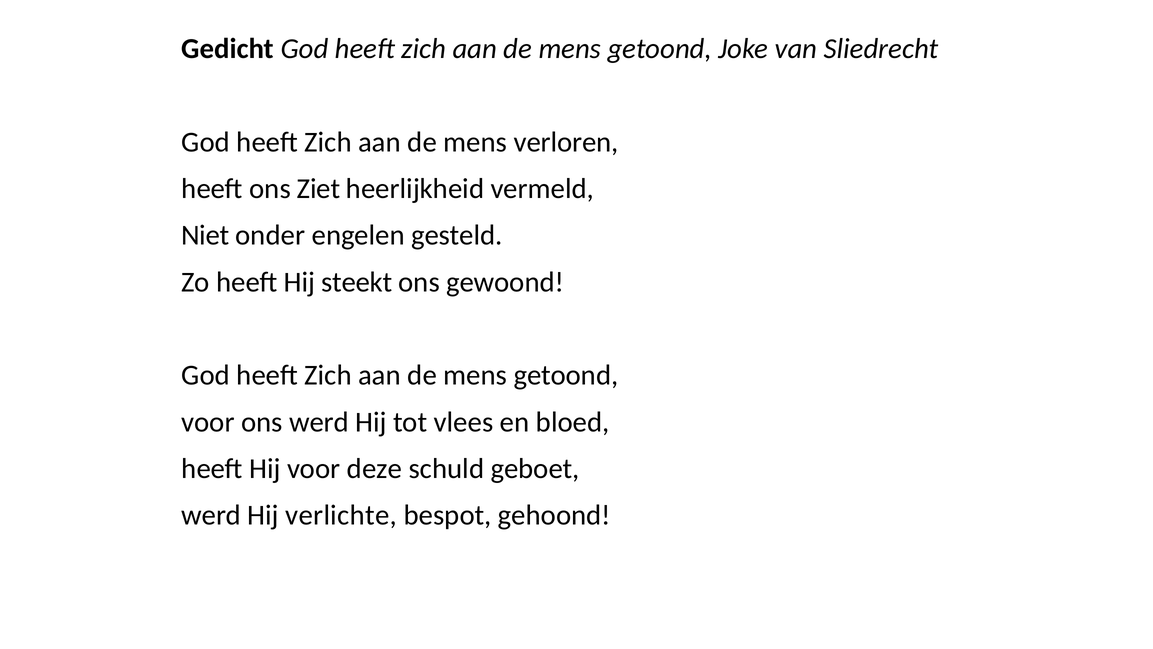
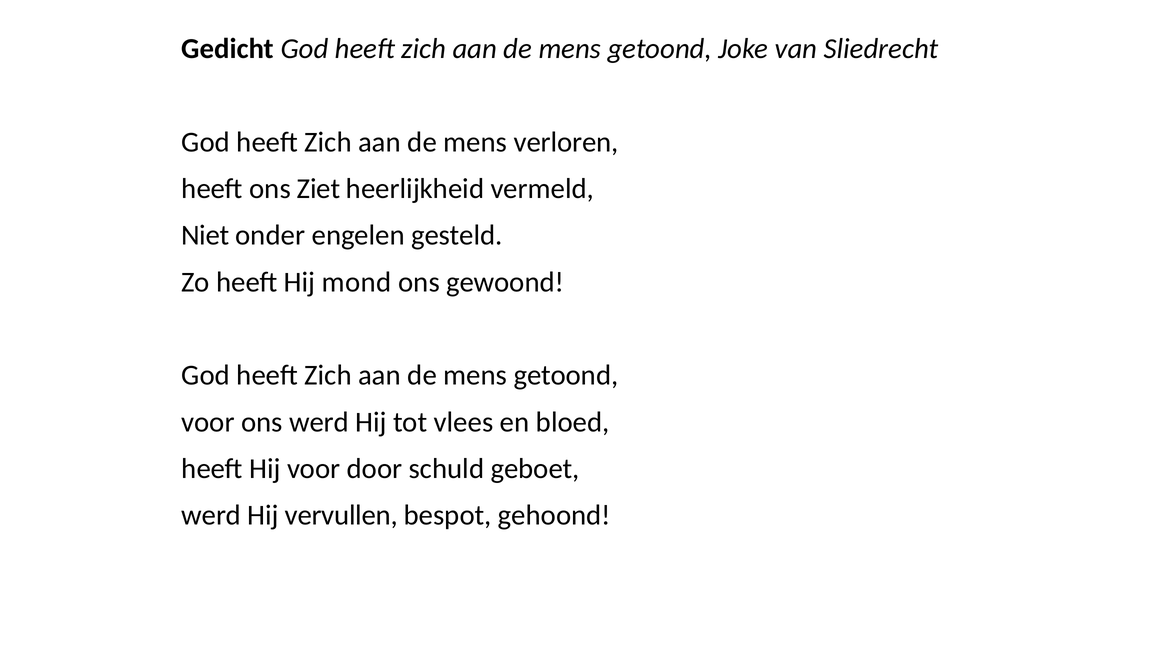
steekt: steekt -> mond
deze: deze -> door
verlichte: verlichte -> vervullen
